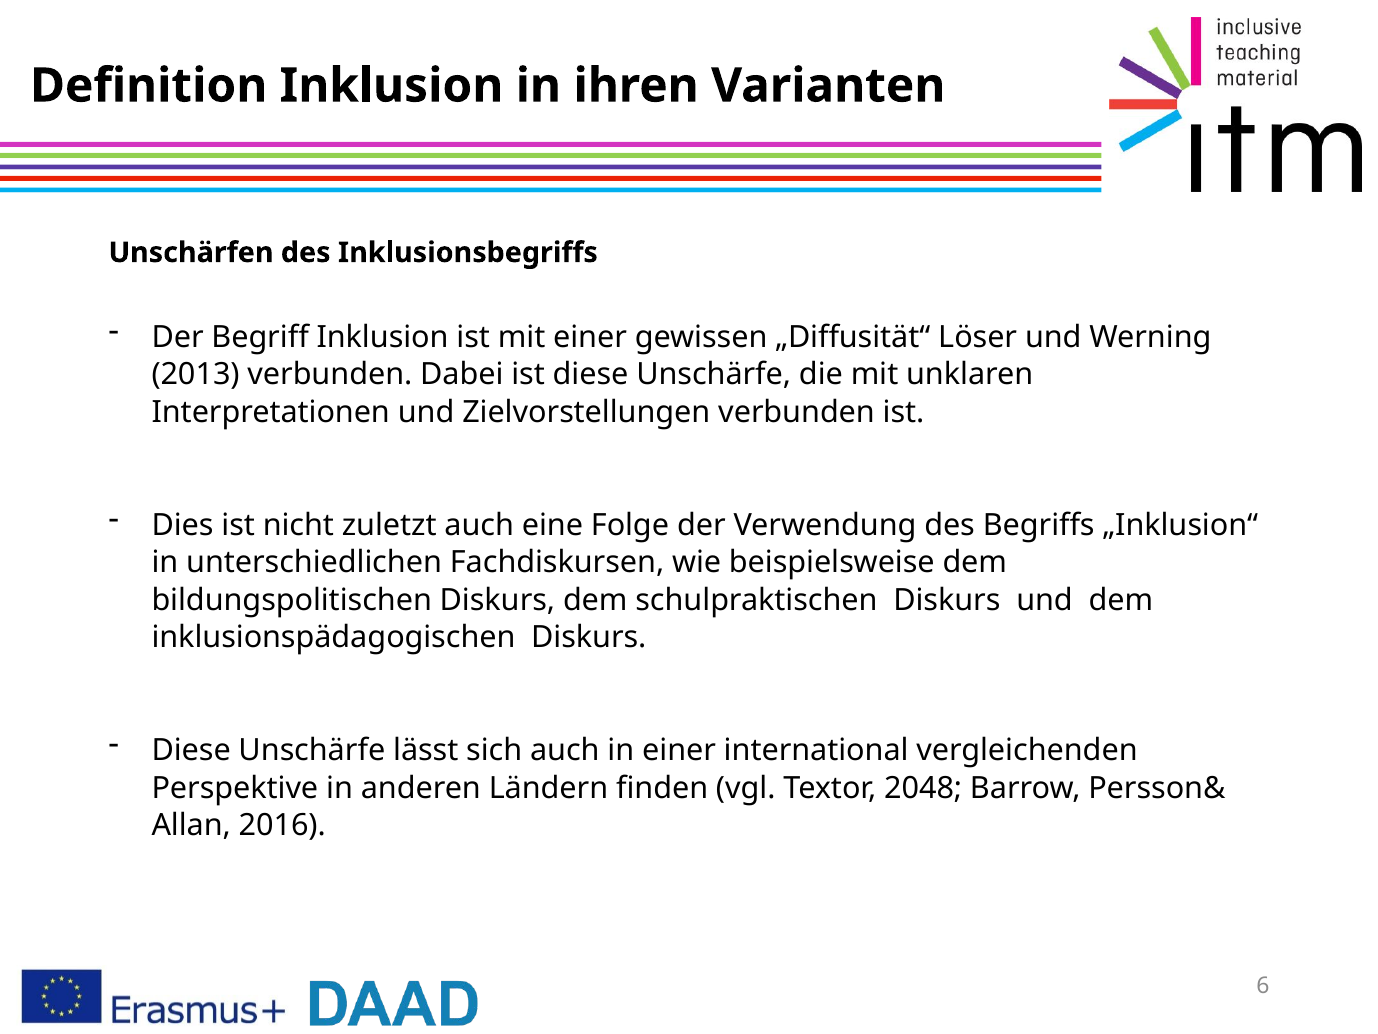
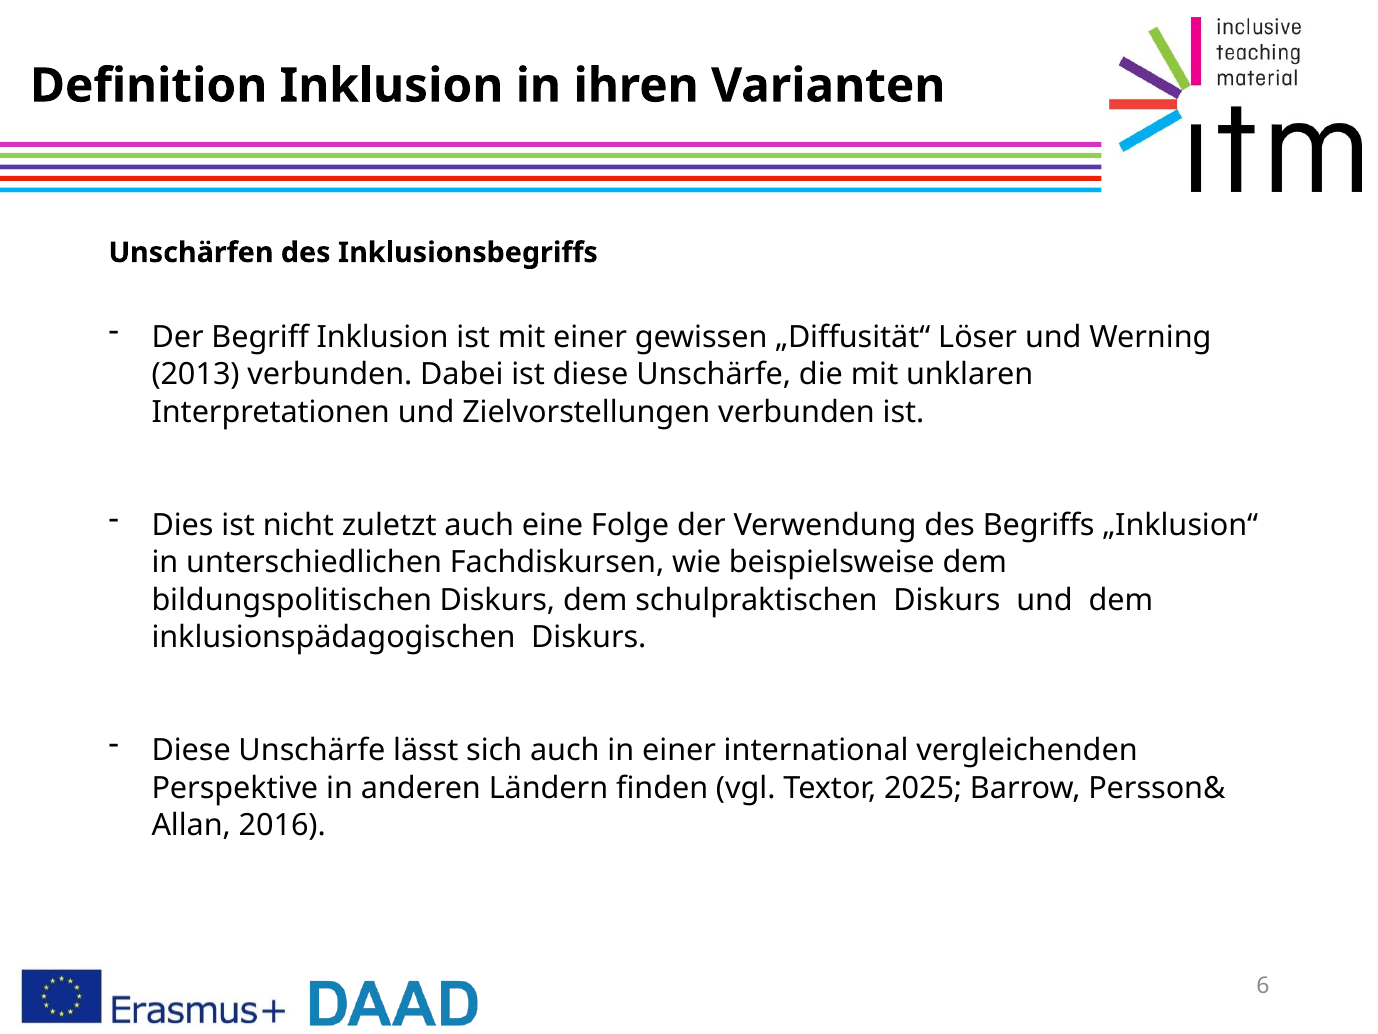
2048: 2048 -> 2025
